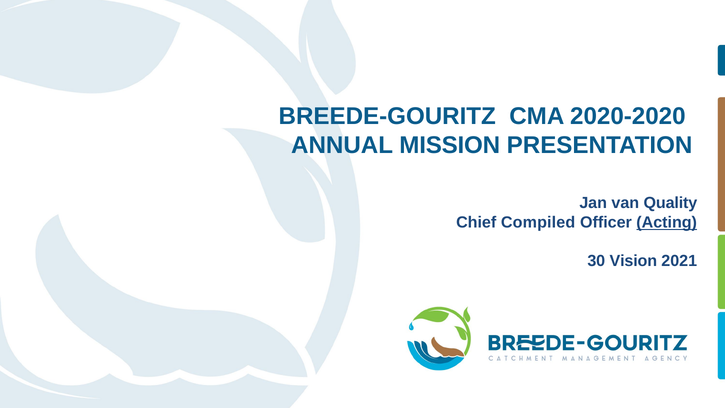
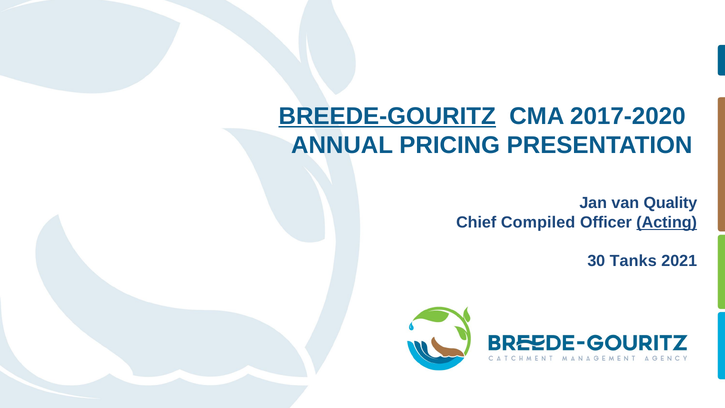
BREEDE-GOURITZ underline: none -> present
2020-2020: 2020-2020 -> 2017-2020
MISSION: MISSION -> PRICING
Vision: Vision -> Tanks
